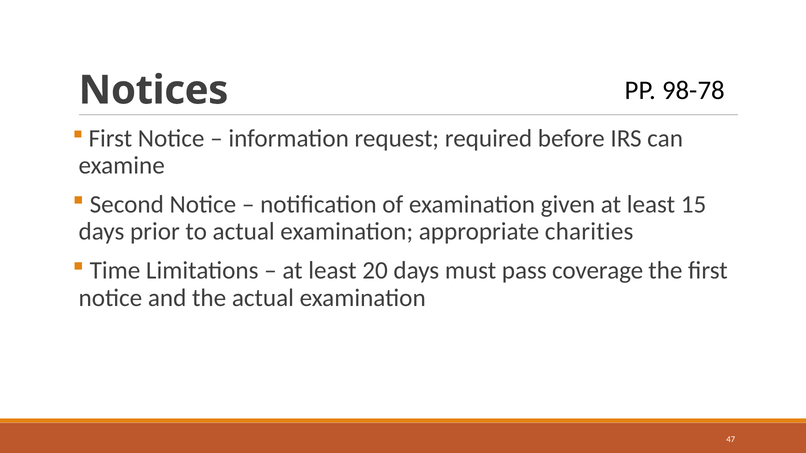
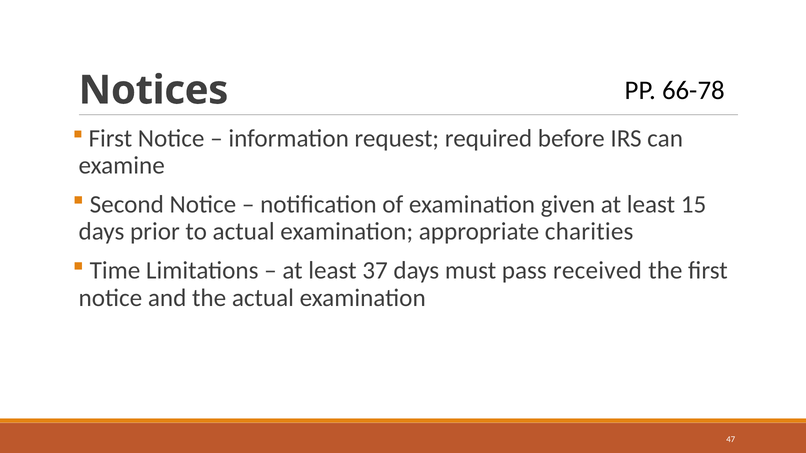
98-78: 98-78 -> 66-78
20: 20 -> 37
coverage: coverage -> received
